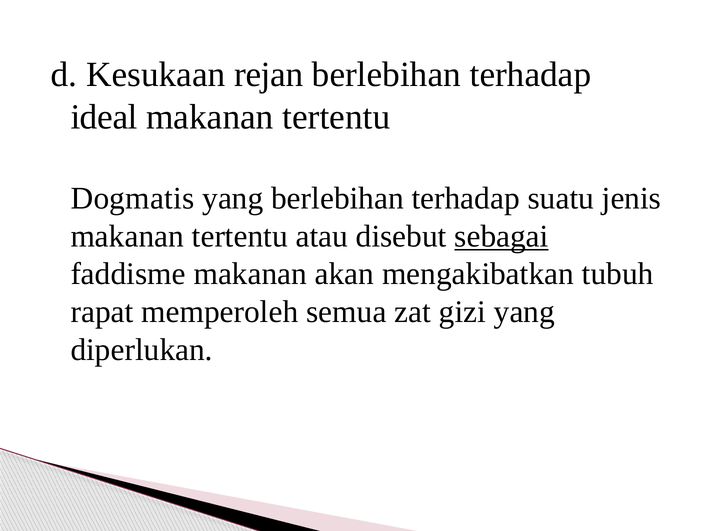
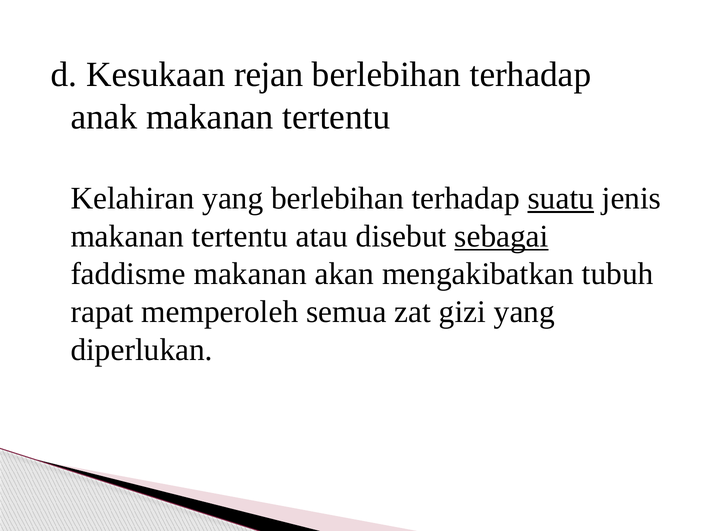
ideal: ideal -> anak
Dogmatis: Dogmatis -> Kelahiran
suatu underline: none -> present
